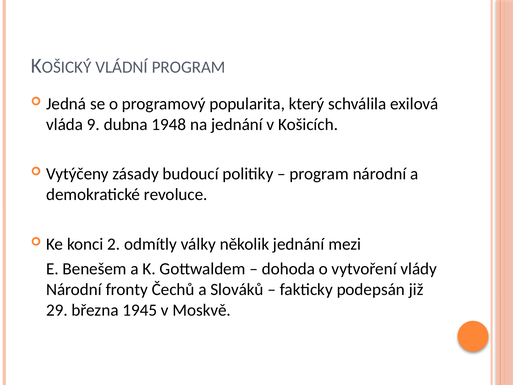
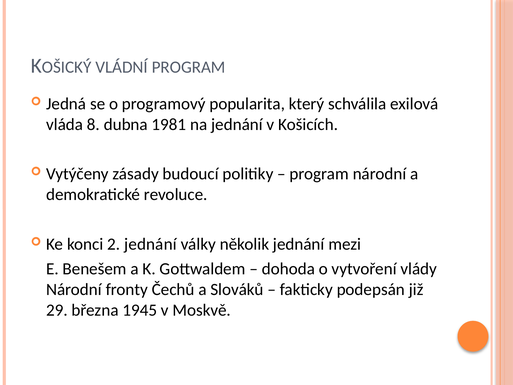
9: 9 -> 8
1948: 1948 -> 1981
2 odmítly: odmítly -> jednání
